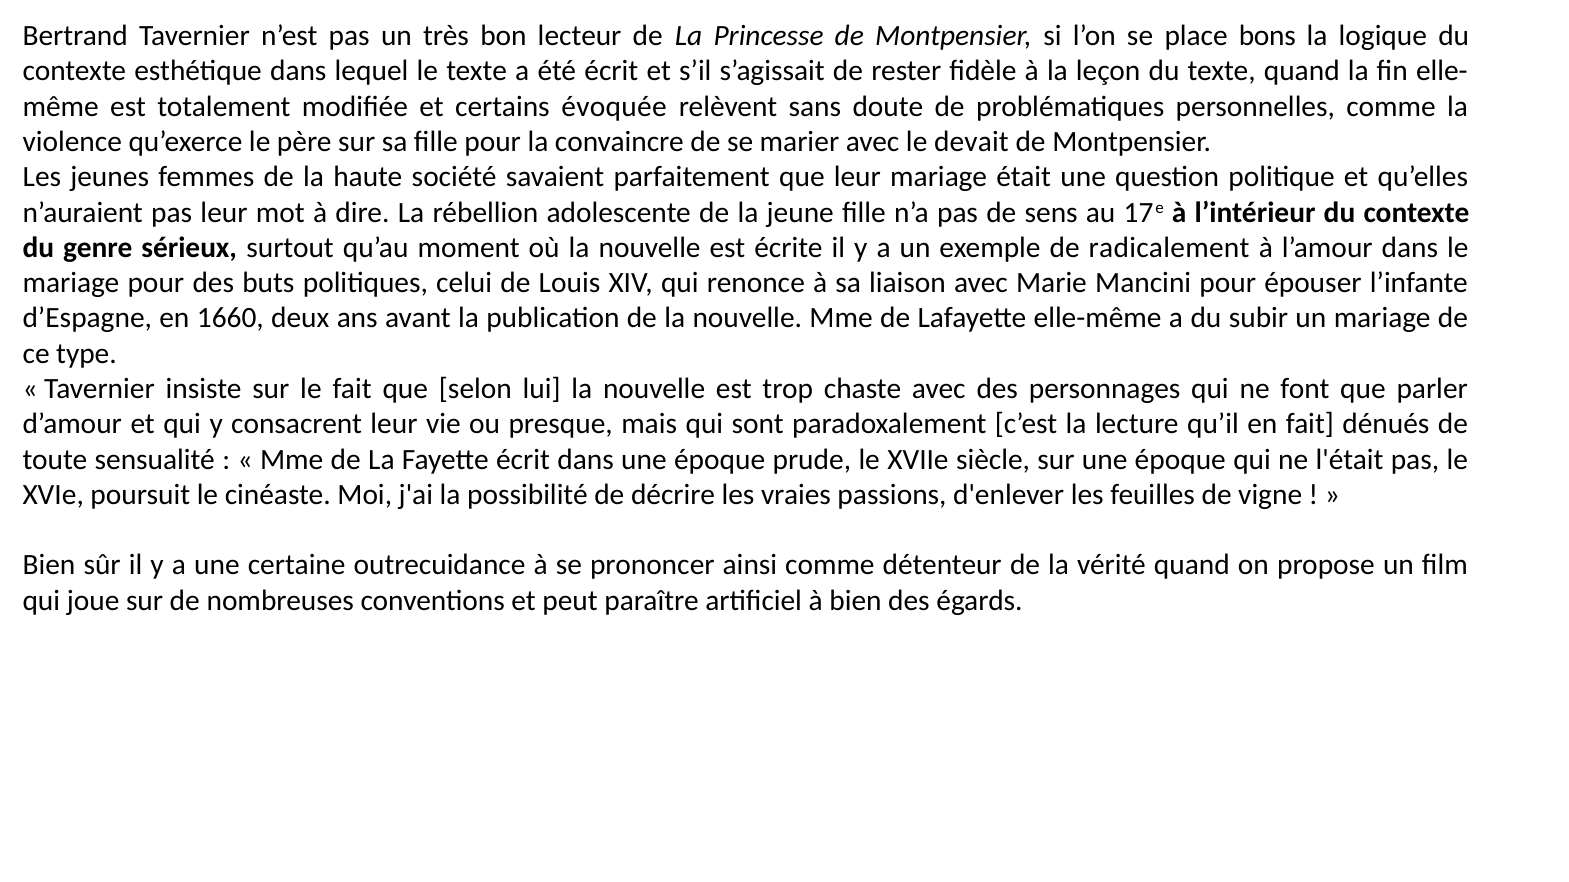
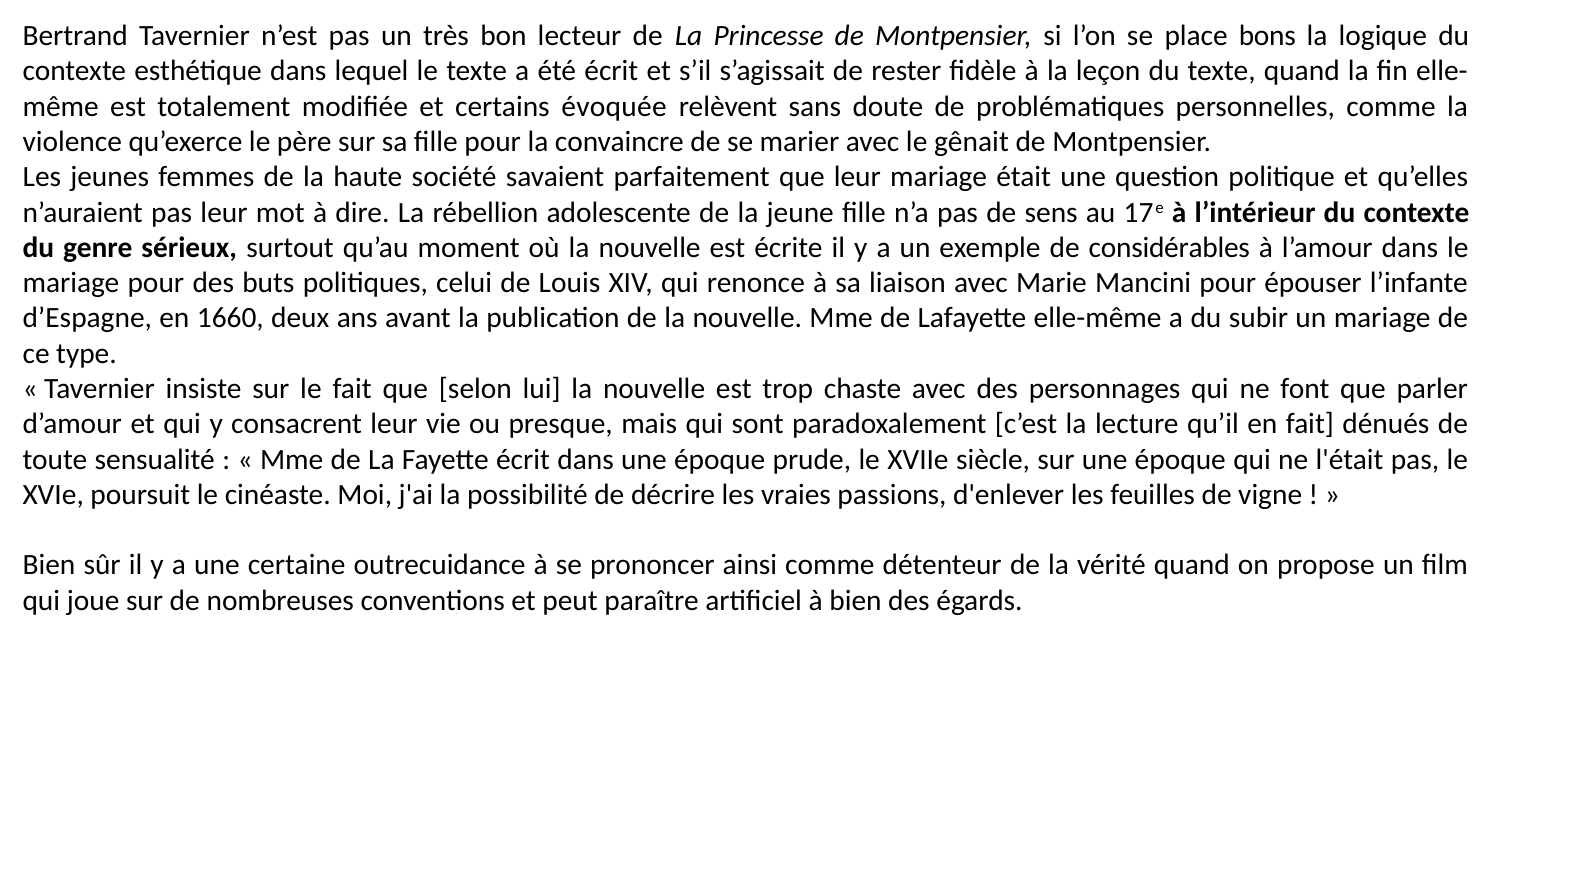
devait: devait -> gênait
radicalement: radicalement -> considérables
